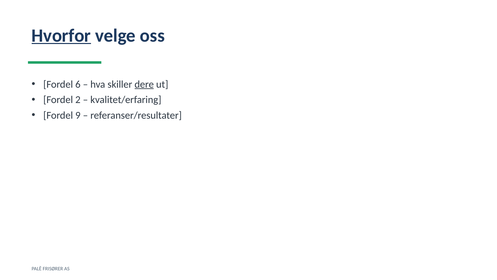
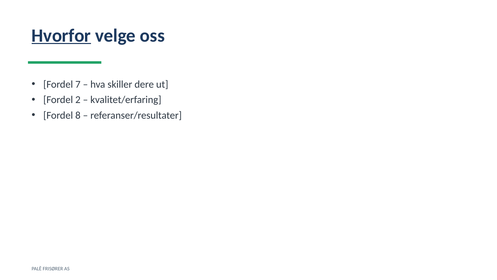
6: 6 -> 7
dere underline: present -> none
9: 9 -> 8
